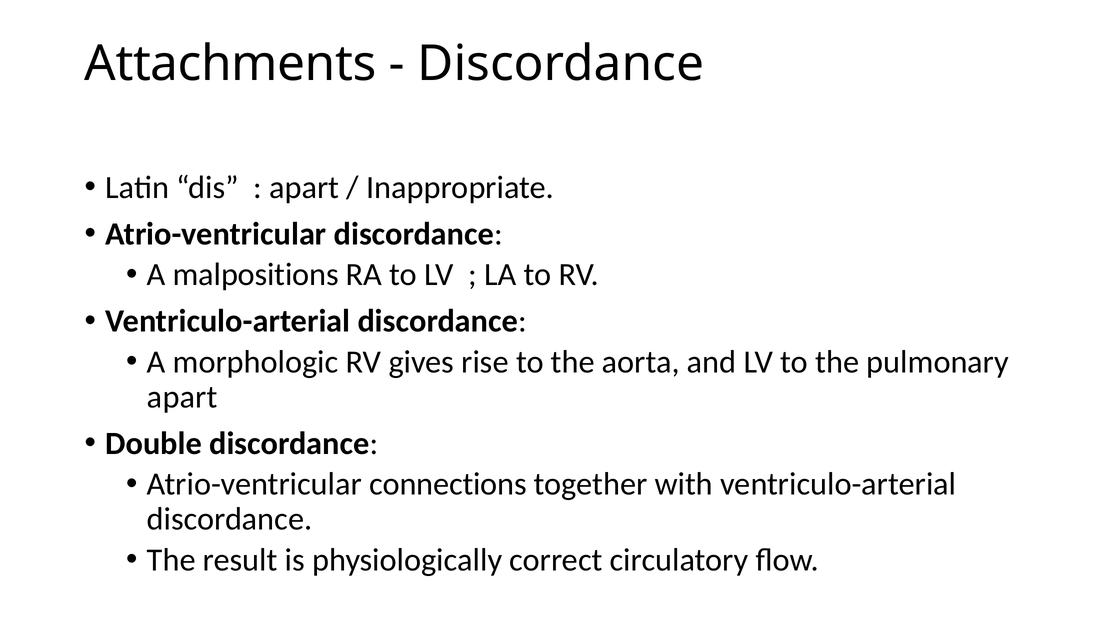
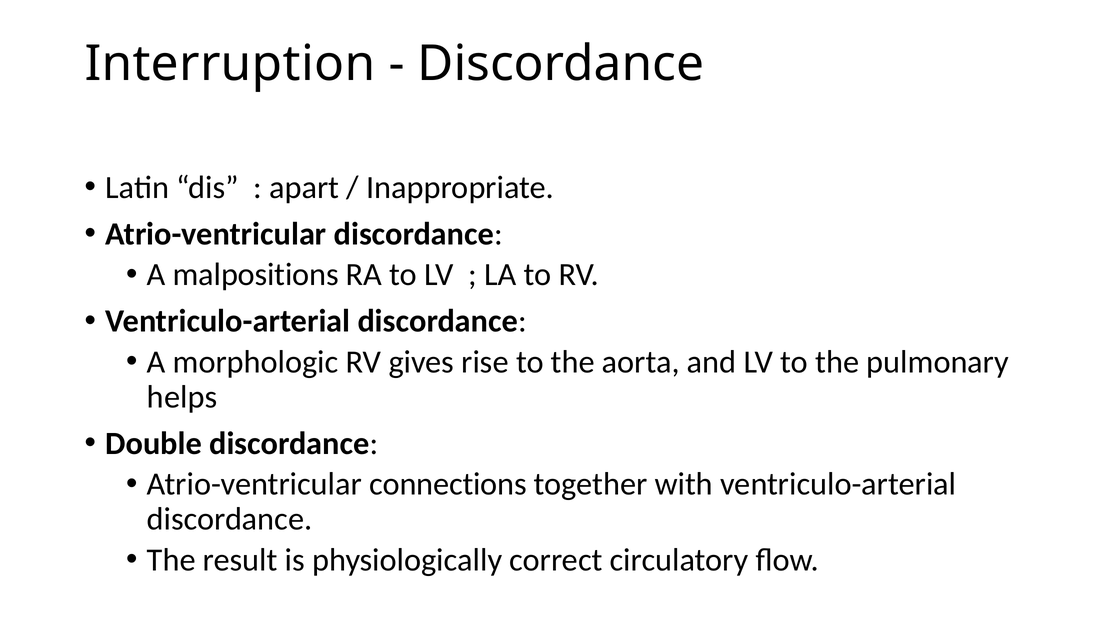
Attachments: Attachments -> Interruption
apart at (182, 397): apart -> helps
